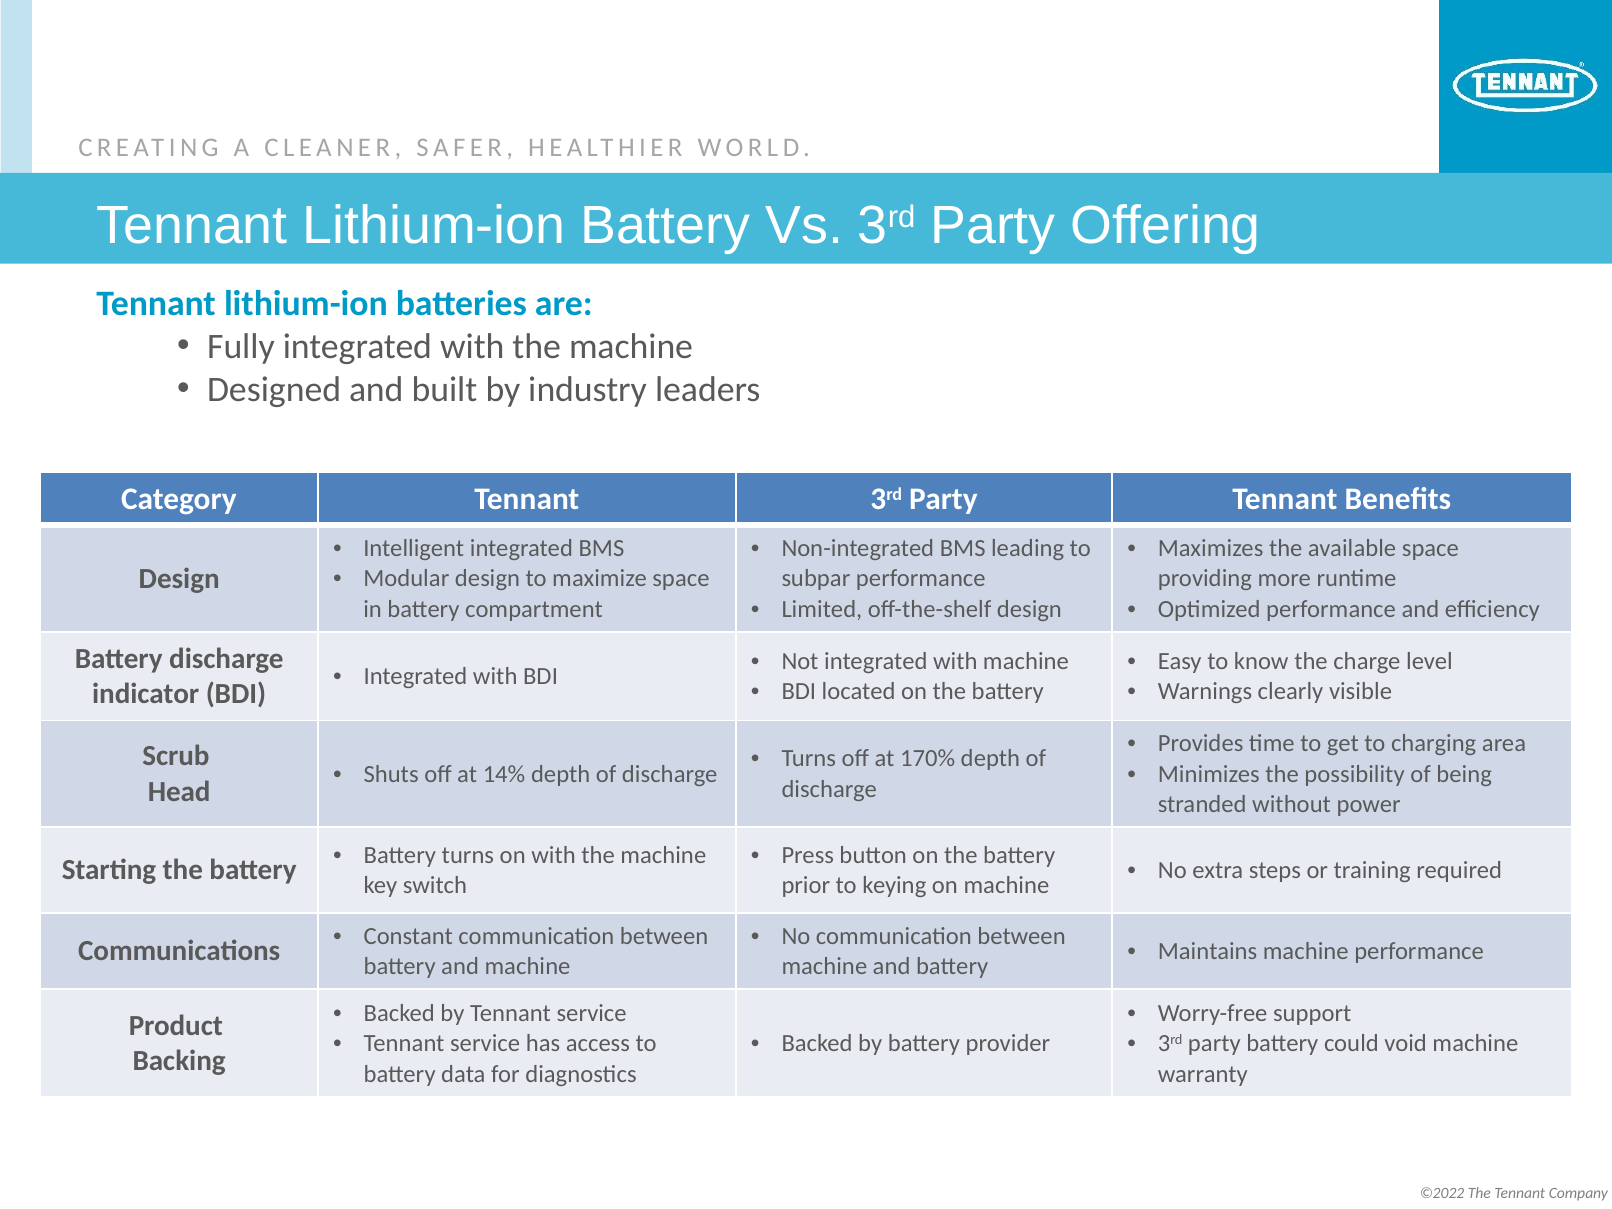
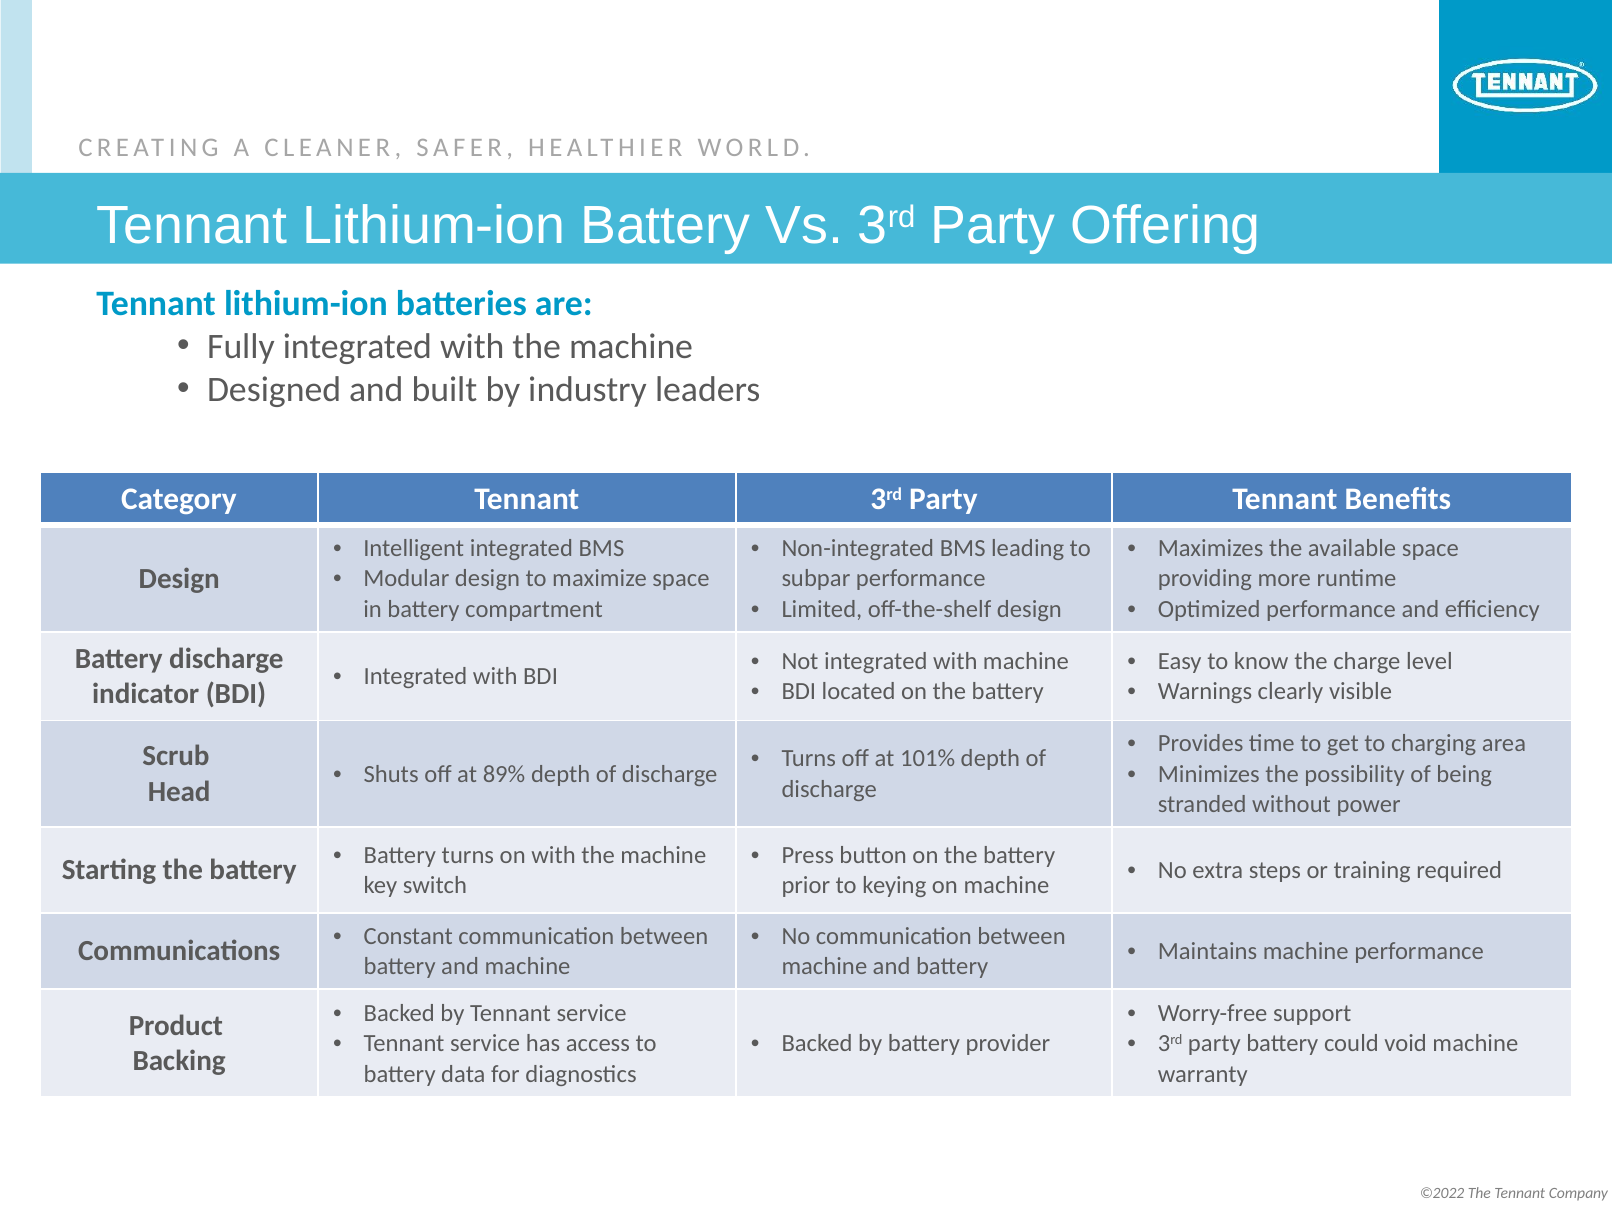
170%: 170% -> 101%
14%: 14% -> 89%
